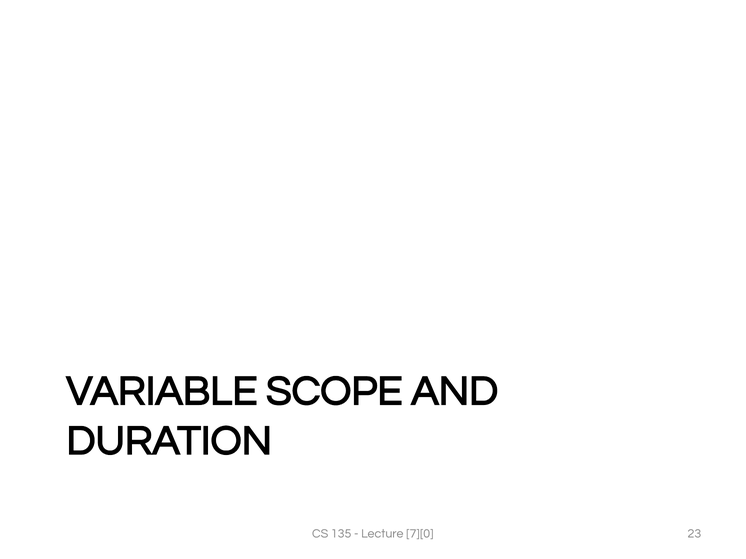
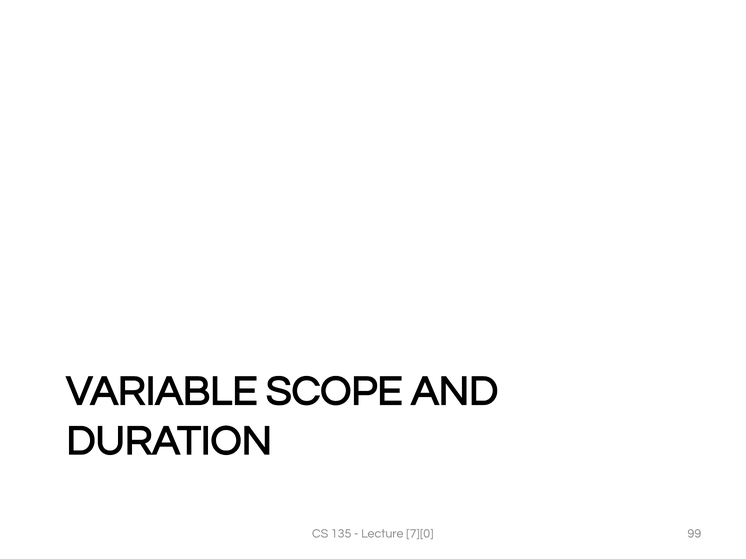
23: 23 -> 99
